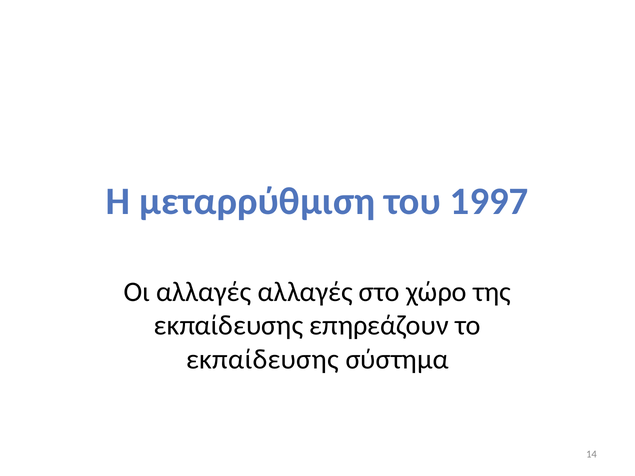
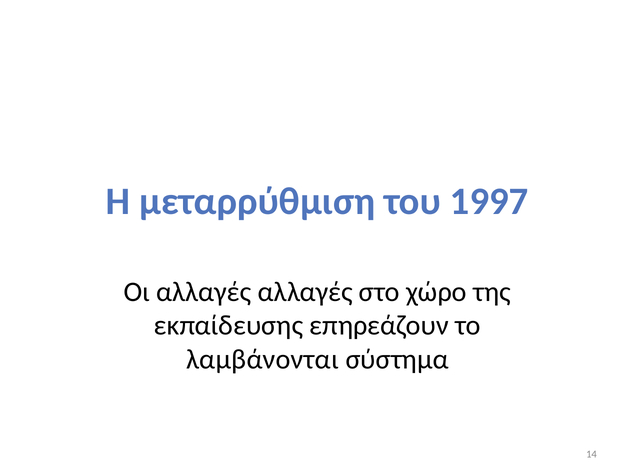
εκπαίδευσης at (262, 360): εκπαίδευσης -> λαμβάνονται
